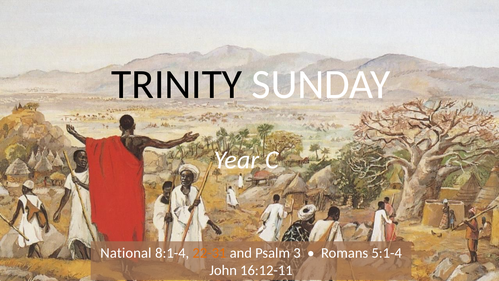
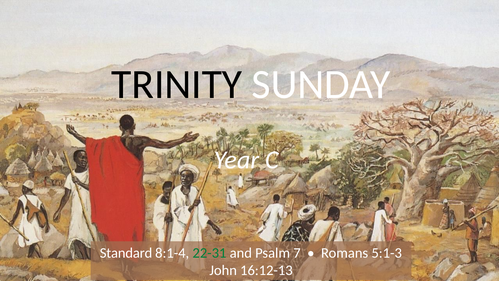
National: National -> Standard
22-31 colour: orange -> green
3: 3 -> 7
5:1-4: 5:1-4 -> 5:1-3
16:12-11: 16:12-11 -> 16:12-13
